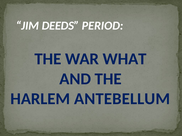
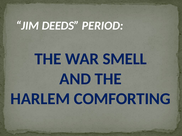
WHAT: WHAT -> SMELL
ANTEBELLUM: ANTEBELLUM -> COMFORTING
